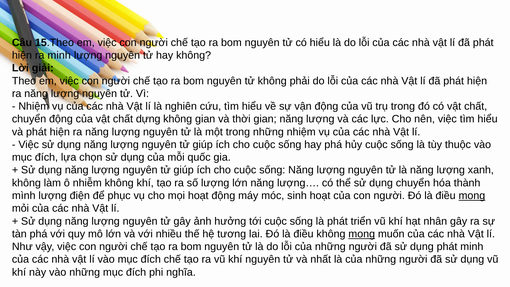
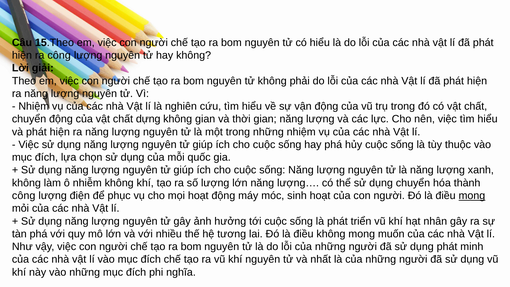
ra minh: minh -> công
mình at (24, 196): mình -> công
mong at (362, 234) underline: present -> none
